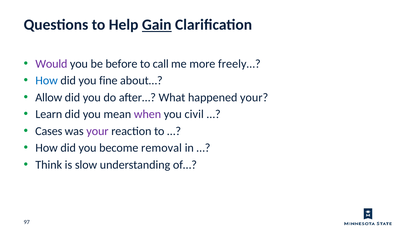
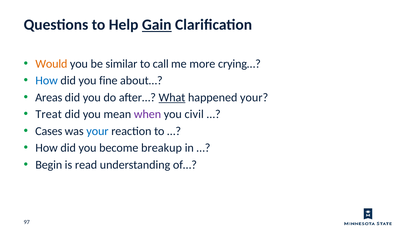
Would colour: purple -> orange
before: before -> similar
freely…: freely… -> crying…
Allow: Allow -> Areas
What underline: none -> present
Learn: Learn -> Treat
your at (98, 131) colour: purple -> blue
removal: removal -> breakup
Think: Think -> Begin
slow: slow -> read
